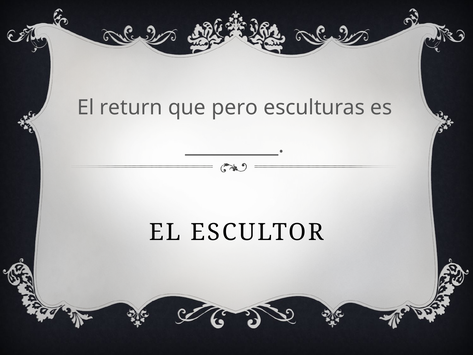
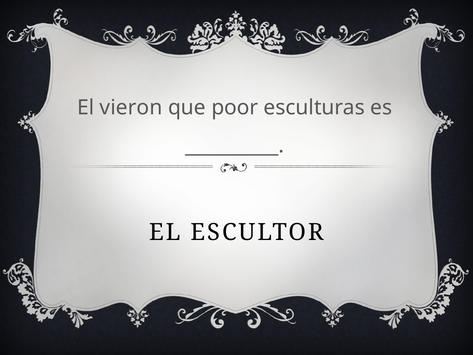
return: return -> vieron
pero: pero -> poor
